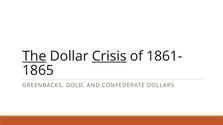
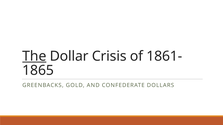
Crisis underline: present -> none
